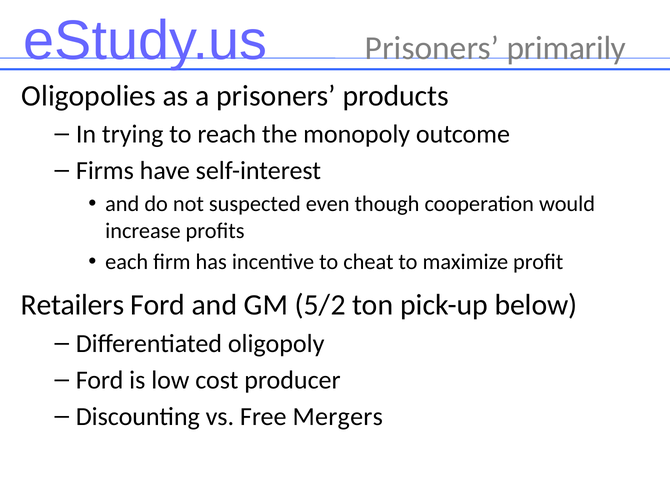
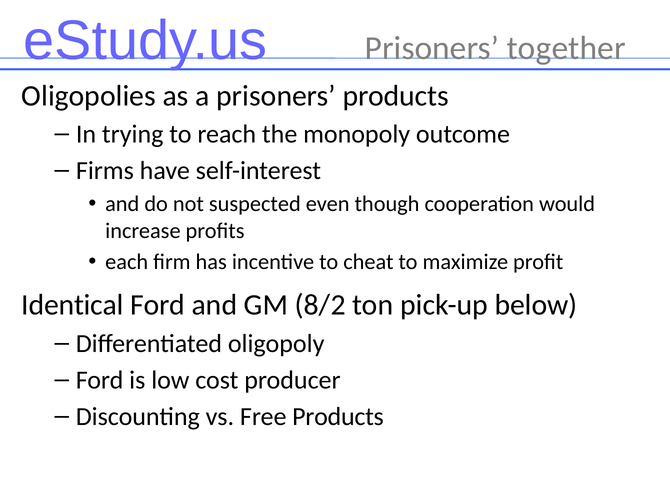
primarily: primarily -> together
Retailers: Retailers -> Identical
5/2: 5/2 -> 8/2
Free Mergers: Mergers -> Products
